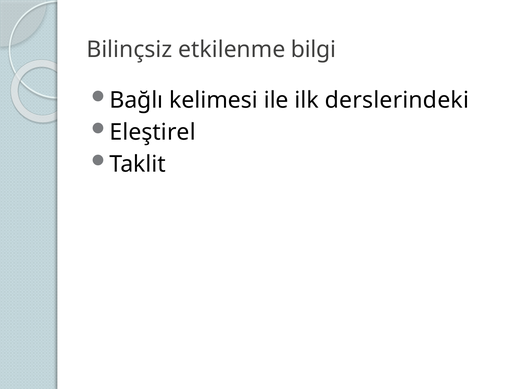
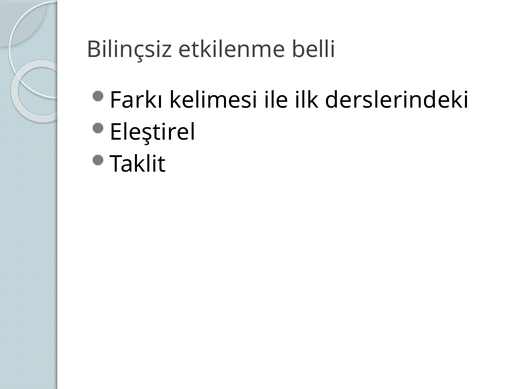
bilgi: bilgi -> belli
Bağlı: Bağlı -> Farkı
